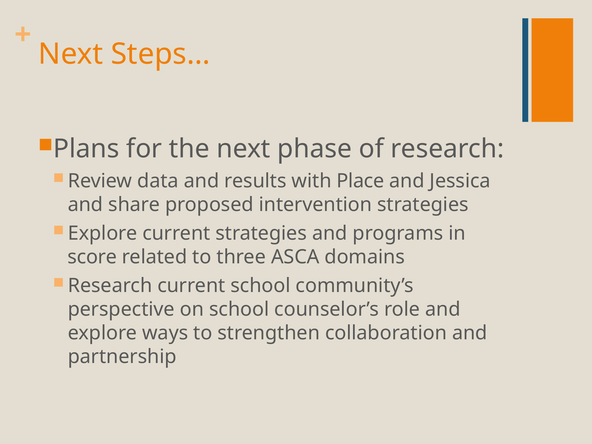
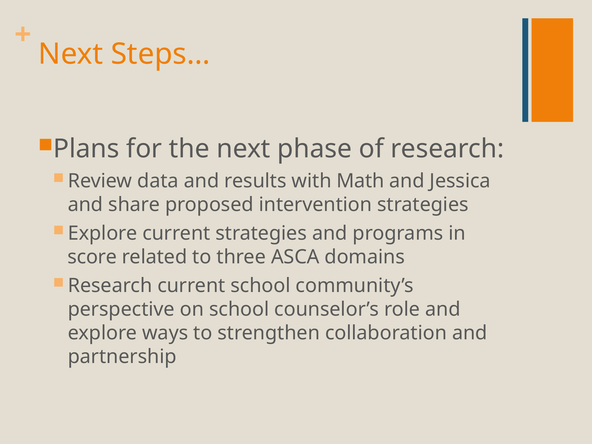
Place: Place -> Math
